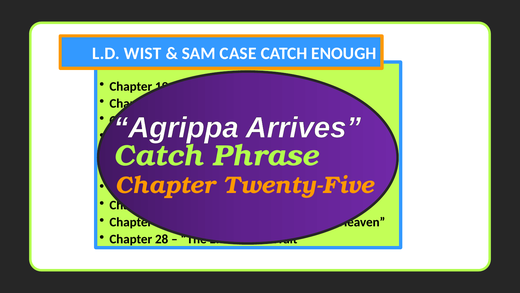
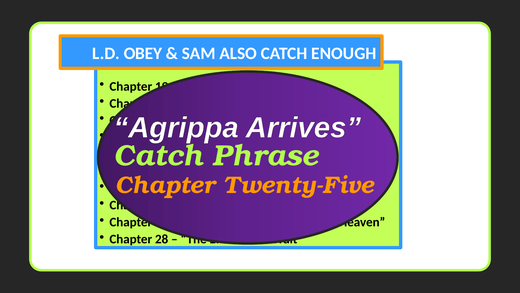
WIST: WIST -> OBEY
CASE: CASE -> ALSO
